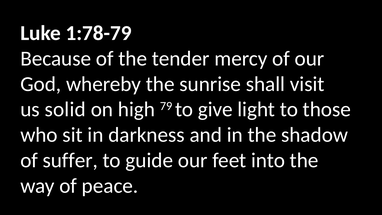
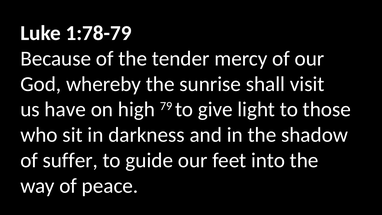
solid: solid -> have
